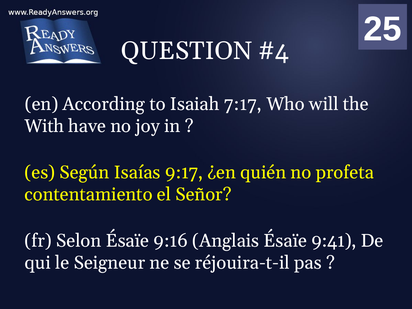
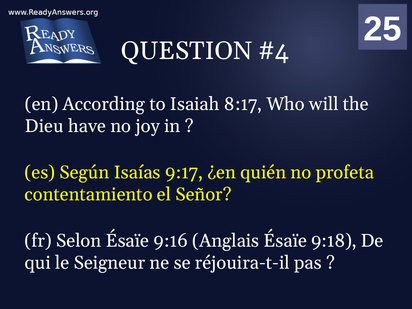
7:17: 7:17 -> 8:17
With: With -> Dieu
9:41: 9:41 -> 9:18
